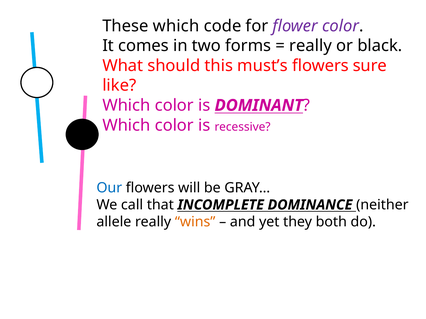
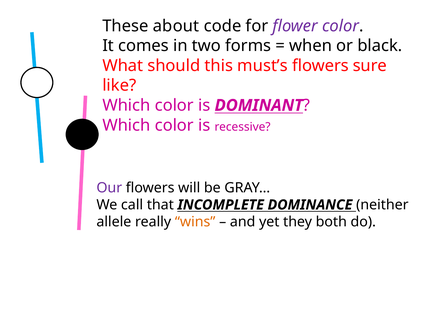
These which: which -> about
really at (311, 46): really -> when
Our colour: blue -> purple
